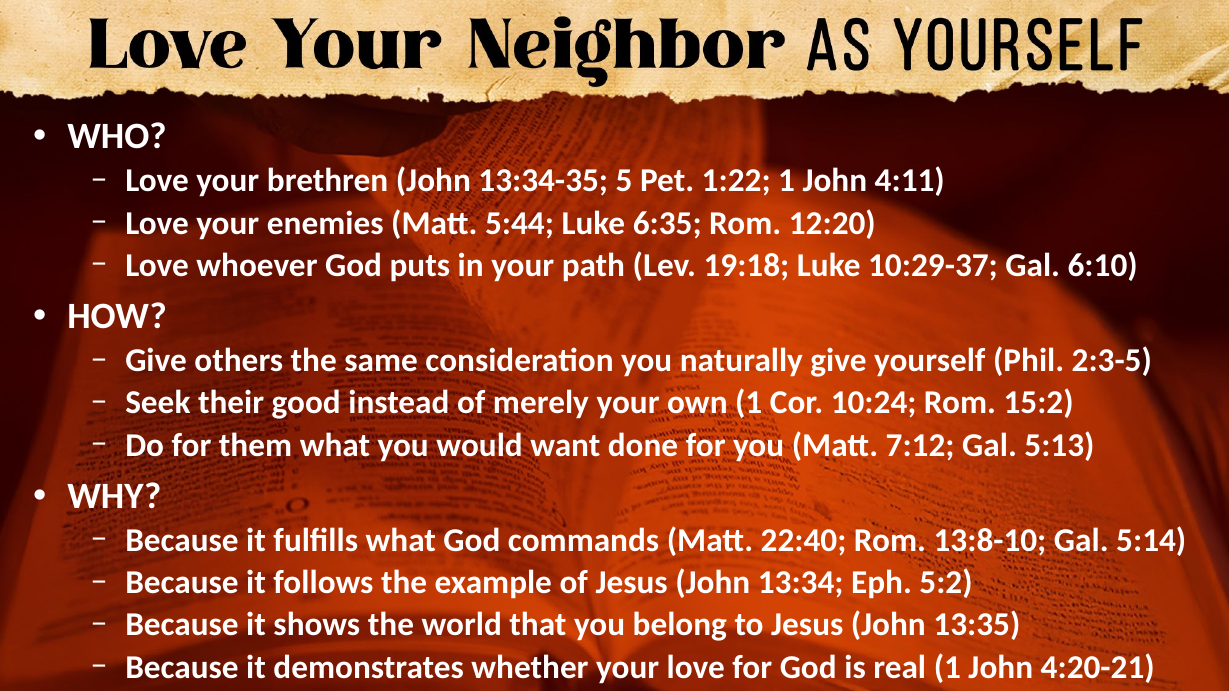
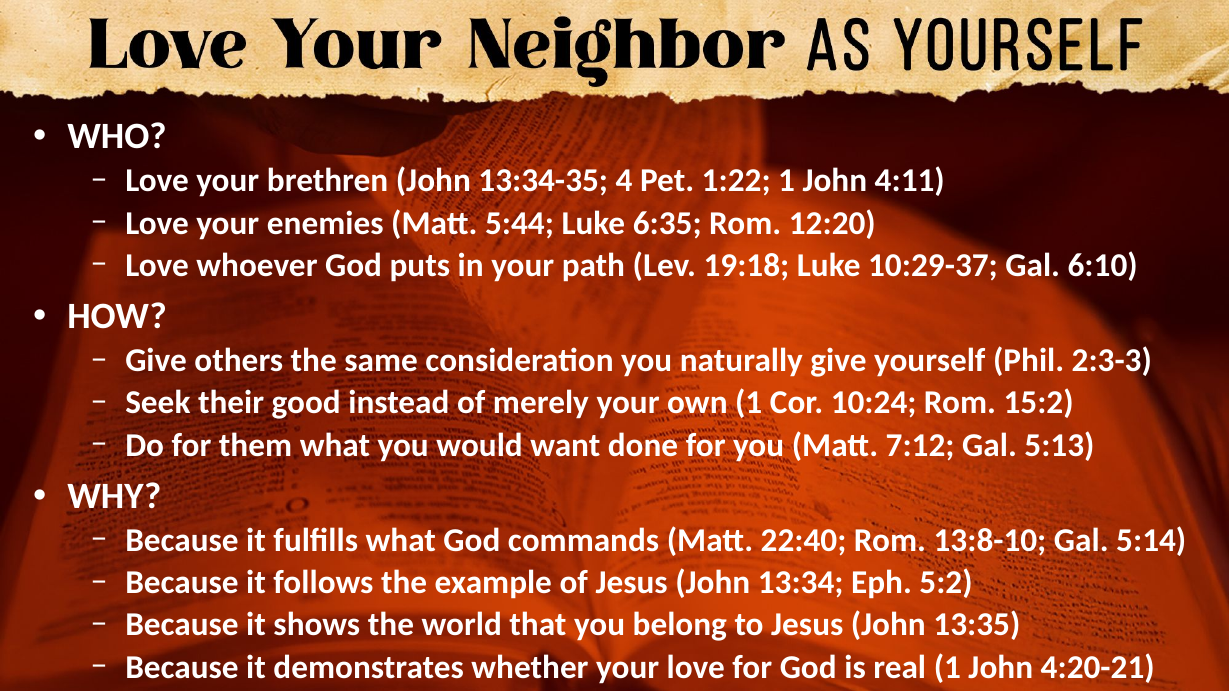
5: 5 -> 4
2:3-5: 2:3-5 -> 2:3-3
